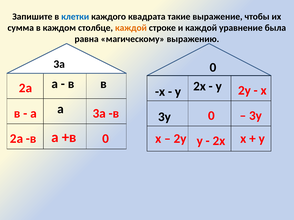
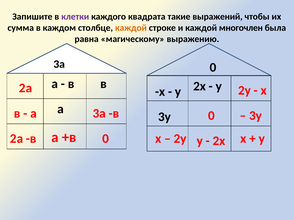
клетки colour: blue -> purple
выражение: выражение -> выражений
уравнение: уравнение -> многочлен
